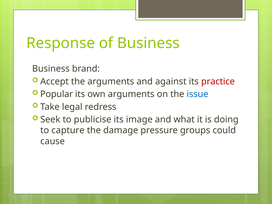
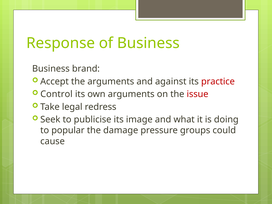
Popular: Popular -> Control
issue colour: blue -> red
capture: capture -> popular
